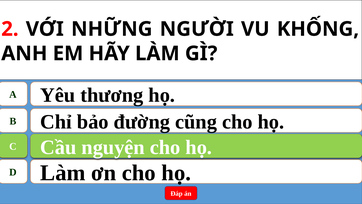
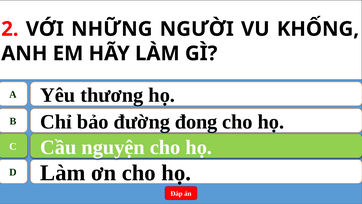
cũng: cũng -> đong
